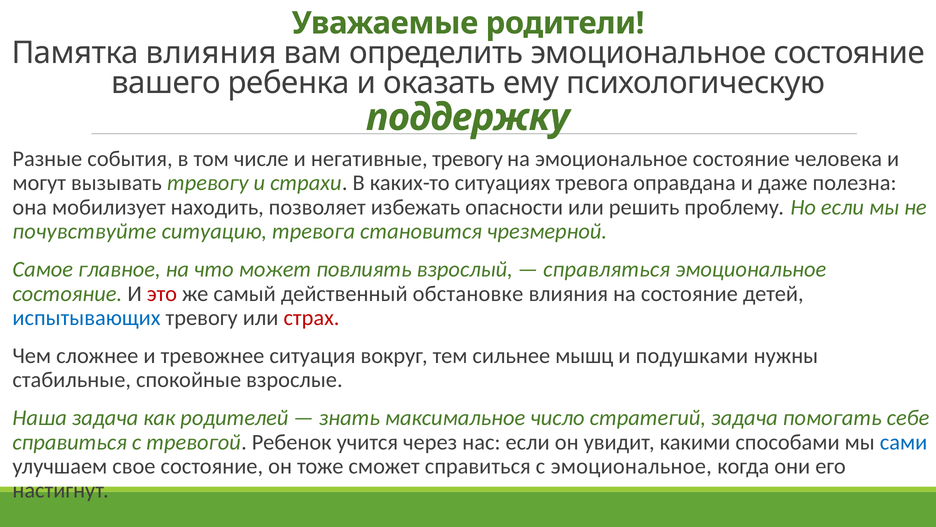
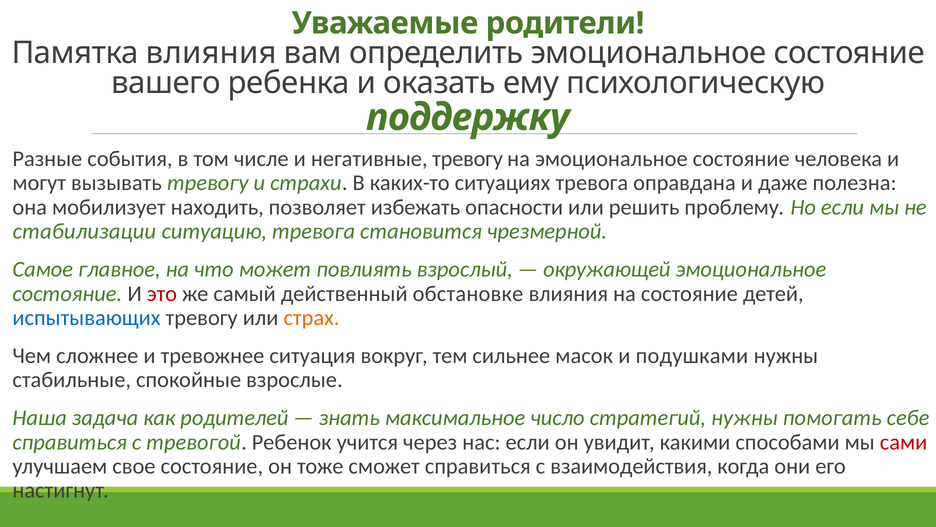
почувствуйте: почувствуйте -> стабилизации
справляться: справляться -> окружающей
страх colour: red -> orange
мышц: мышц -> масок
стратегий задача: задача -> нужны
сами colour: blue -> red
с эмоциональное: эмоциональное -> взаимодействия
